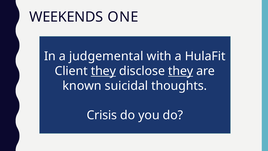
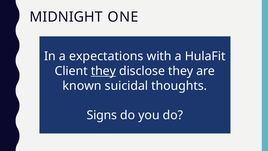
WEEKENDS: WEEKENDS -> MIDNIGHT
judgemental: judgemental -> expectations
they at (181, 71) underline: present -> none
Crisis: Crisis -> Signs
